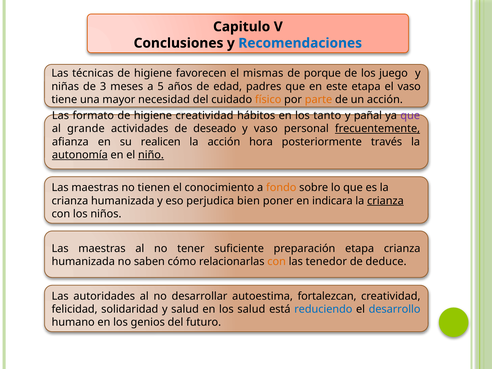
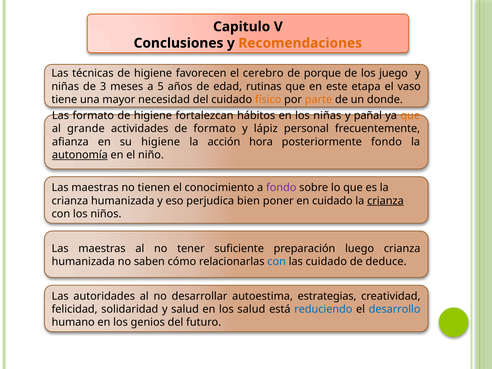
Recomendaciones colour: blue -> orange
mismas: mismas -> cerebro
padres: padres -> rutinas
un acción: acción -> donde
higiene creatividad: creatividad -> fortalezcan
los tanto: tanto -> niñas
que at (410, 116) colour: purple -> orange
de deseado: deseado -> formato
y vaso: vaso -> lápiz
frecuentemente underline: present -> none
su realicen: realicen -> higiene
posteriormente través: través -> fondo
niño underline: present -> none
fondo at (281, 188) colour: orange -> purple
en indicara: indicara -> cuidado
preparación etapa: etapa -> luego
con at (277, 262) colour: orange -> blue
las tenedor: tenedor -> cuidado
fortalezcan: fortalezcan -> estrategias
